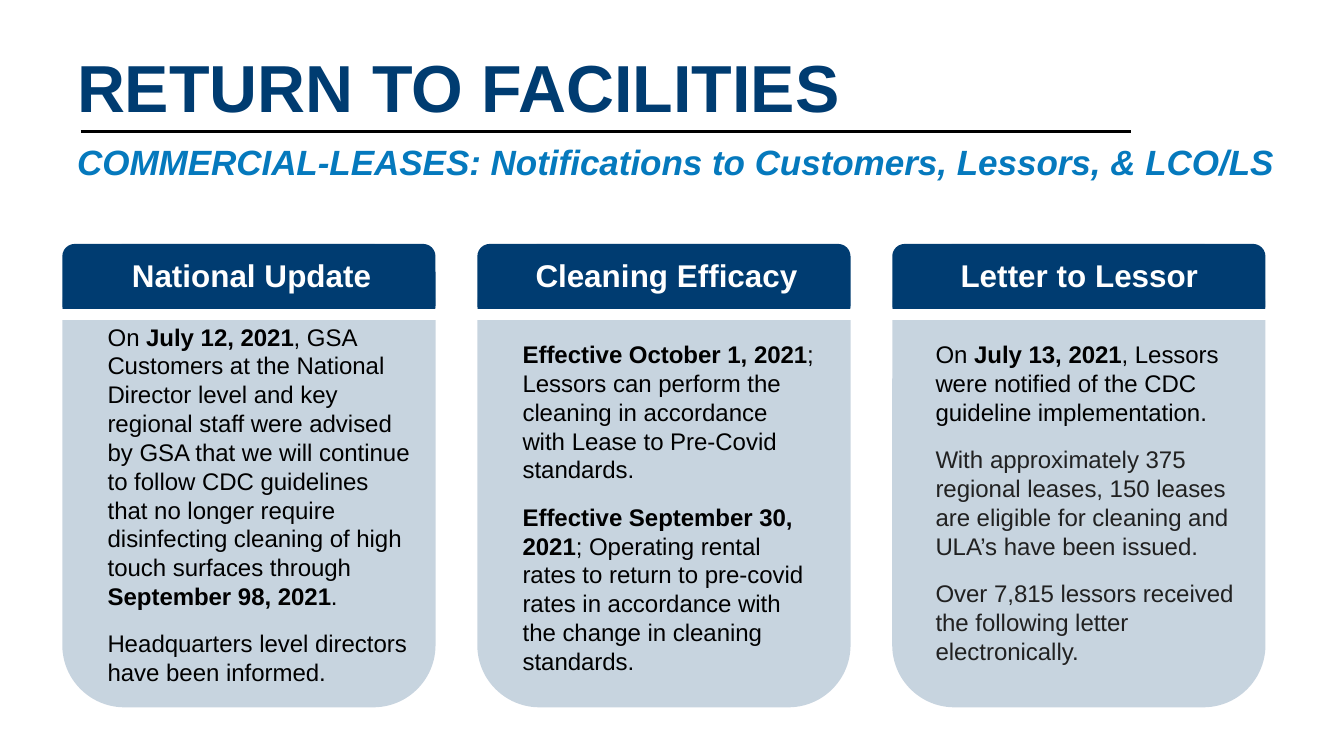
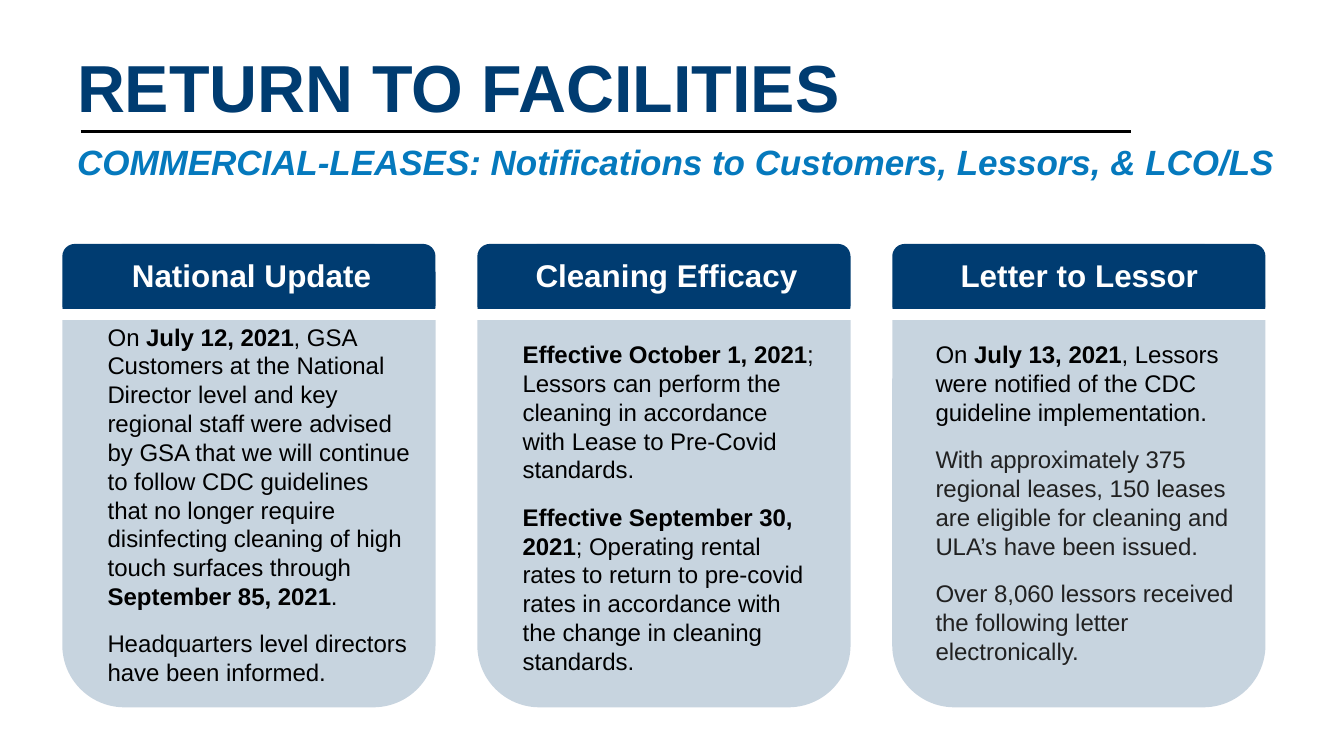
7,815: 7,815 -> 8,060
98: 98 -> 85
